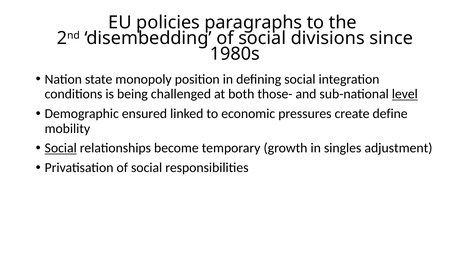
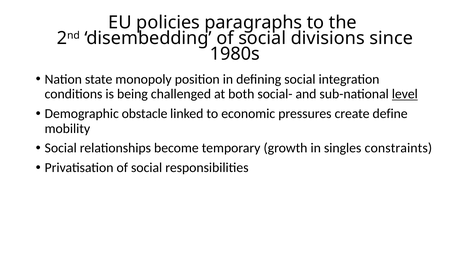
those-: those- -> social-
ensured: ensured -> obstacle
Social at (61, 148) underline: present -> none
adjustment: adjustment -> constraints
